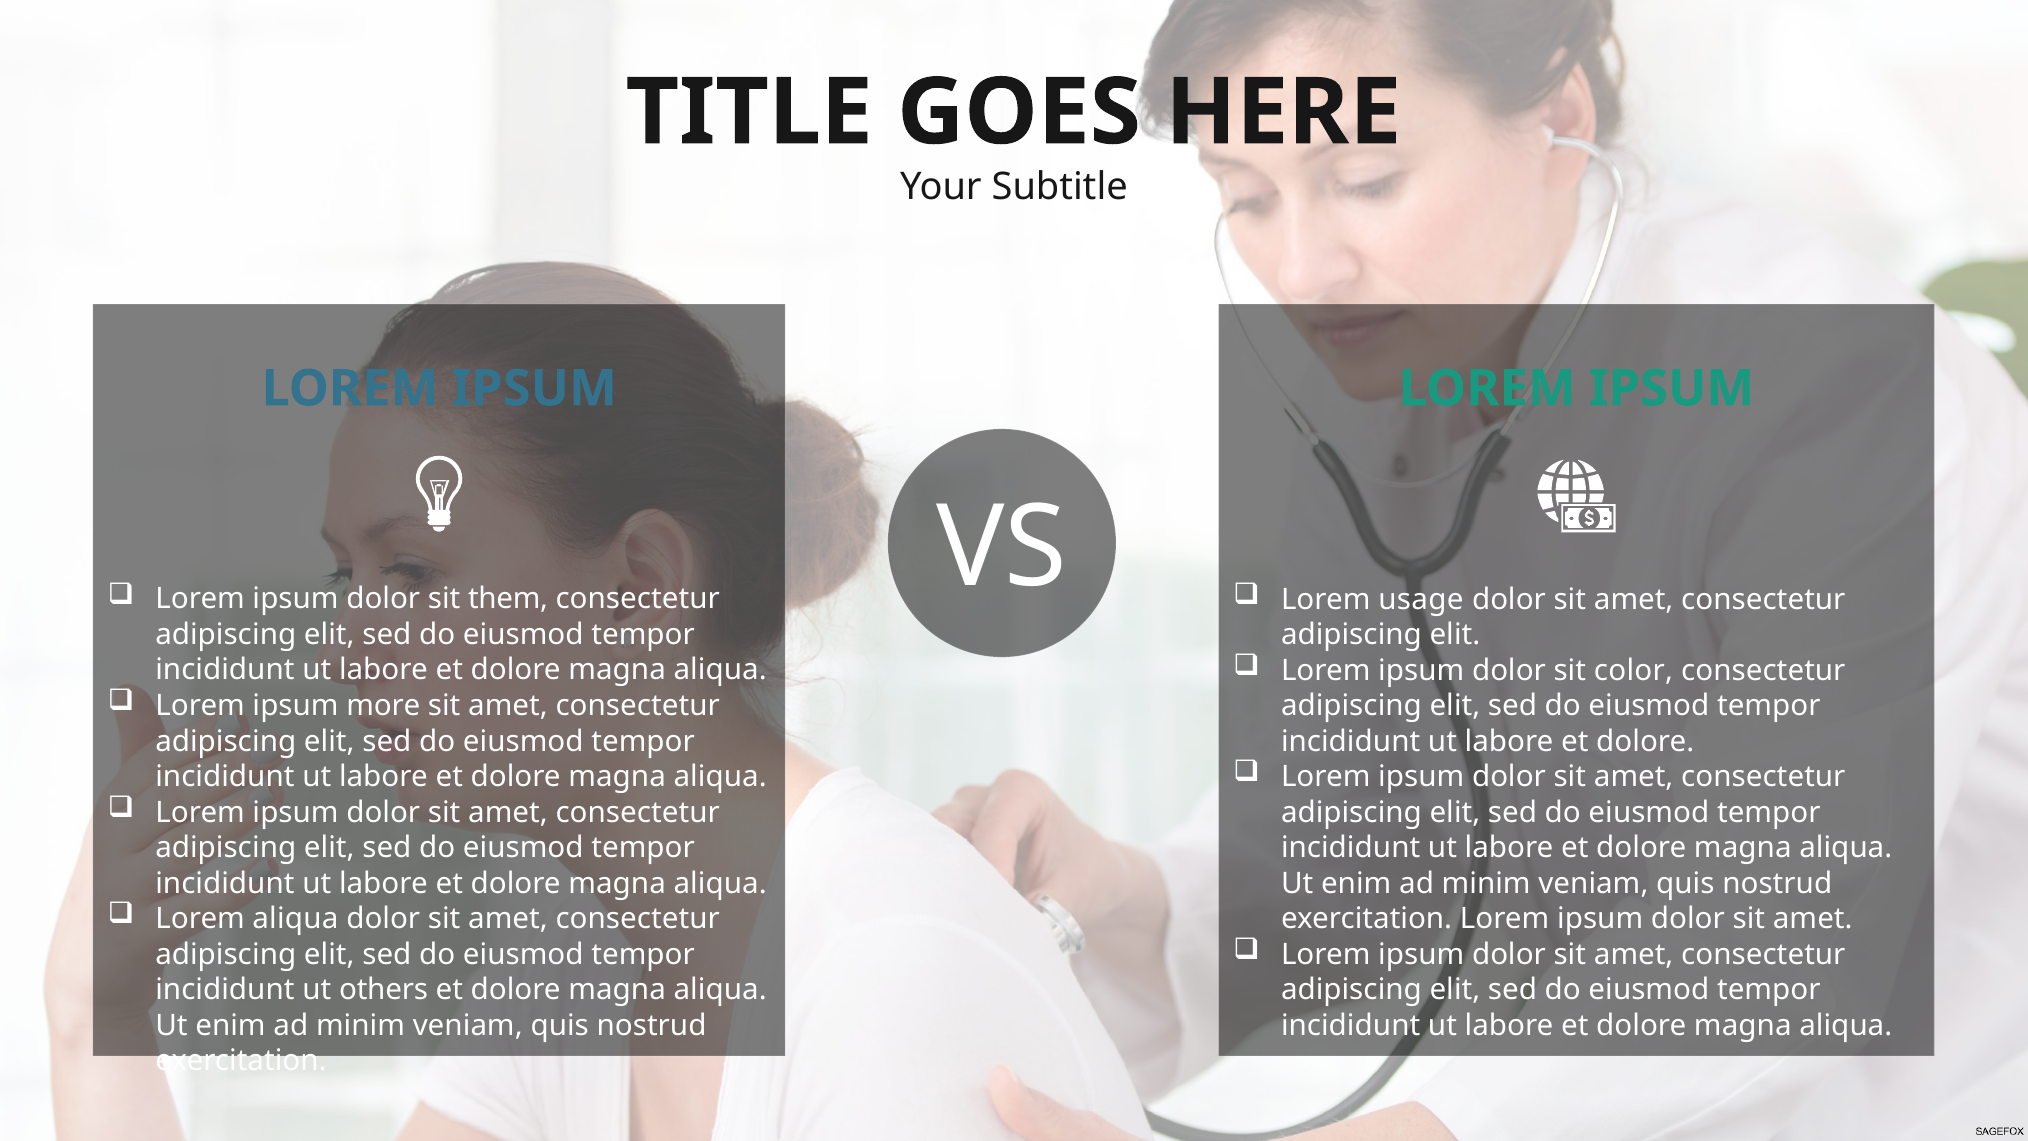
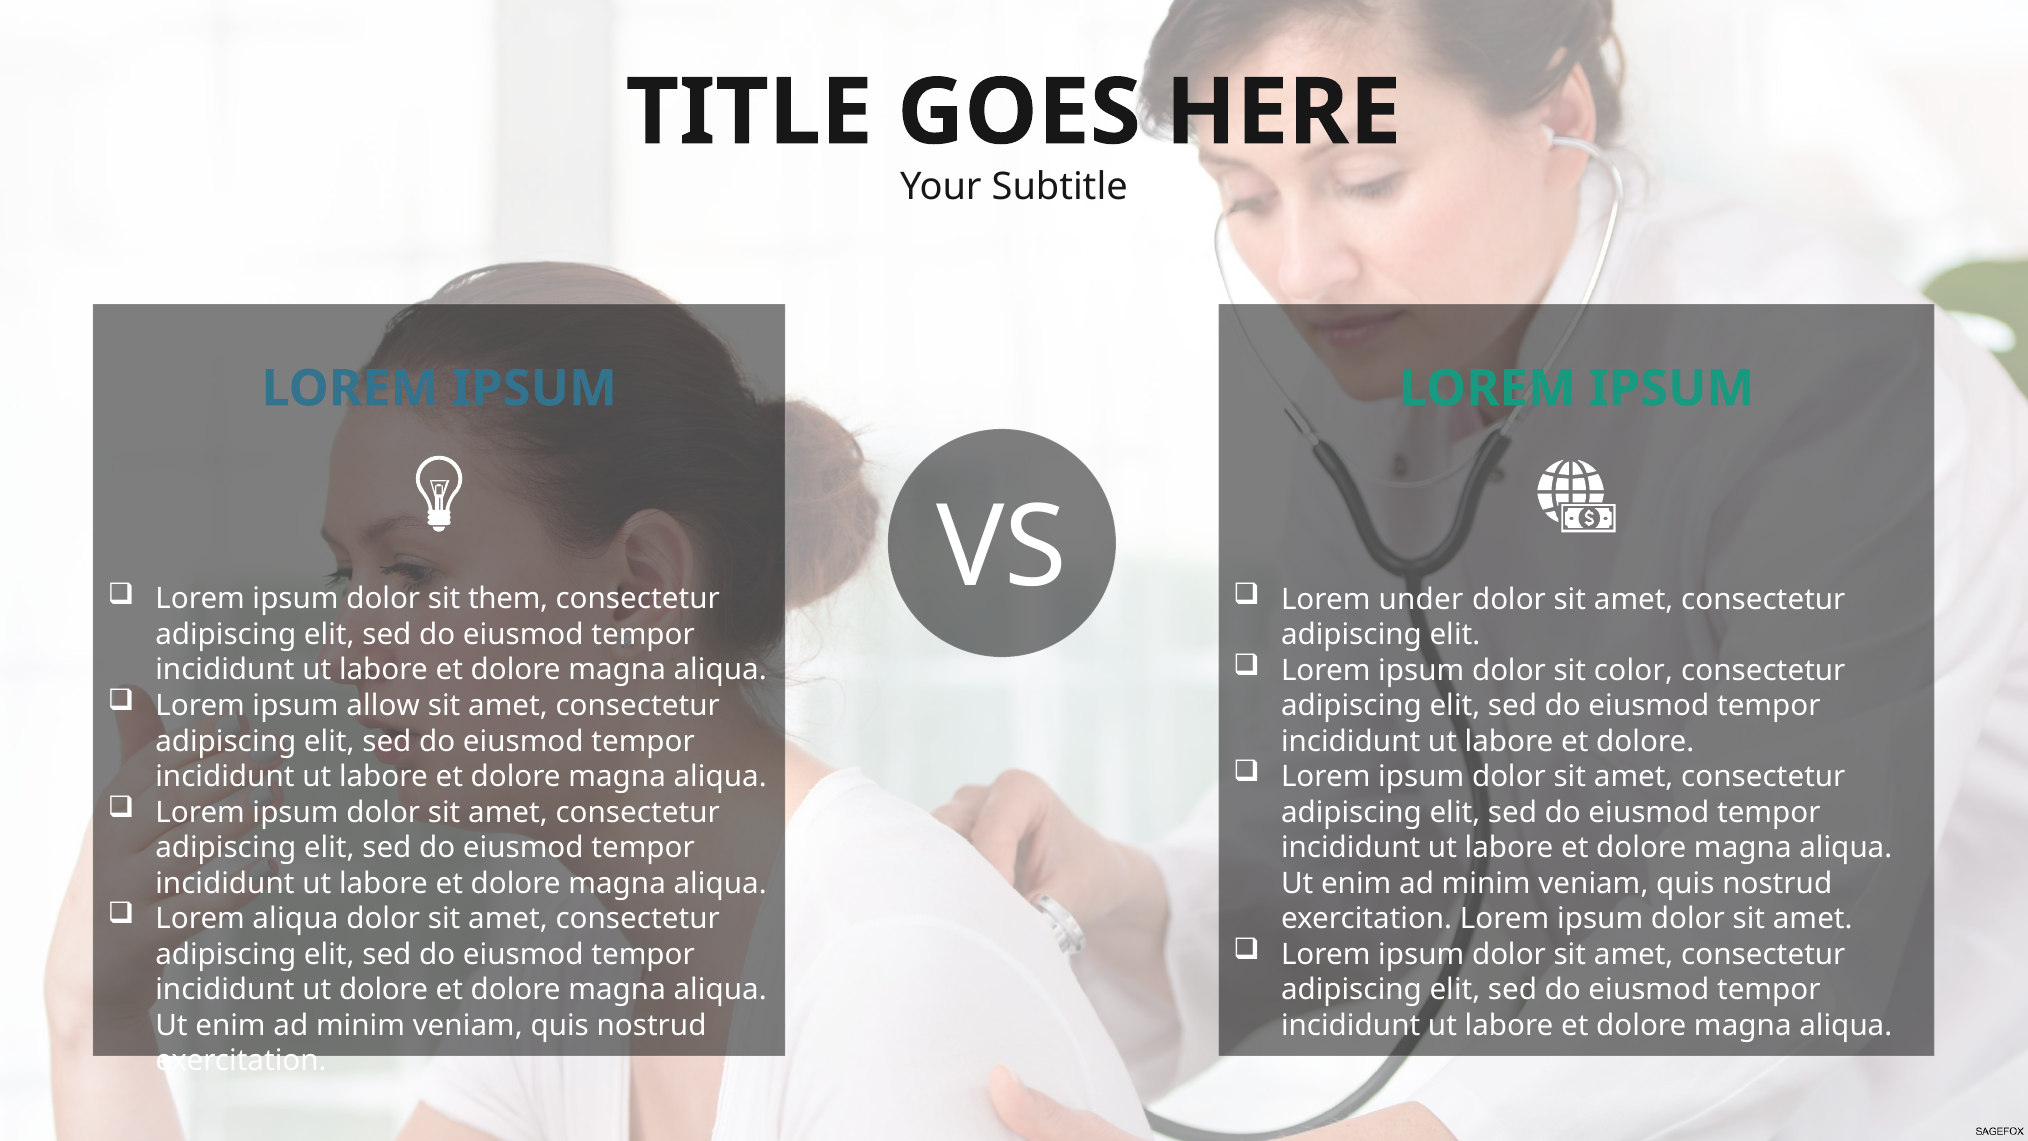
usage: usage -> under
more: more -> allow
ut others: others -> dolore
